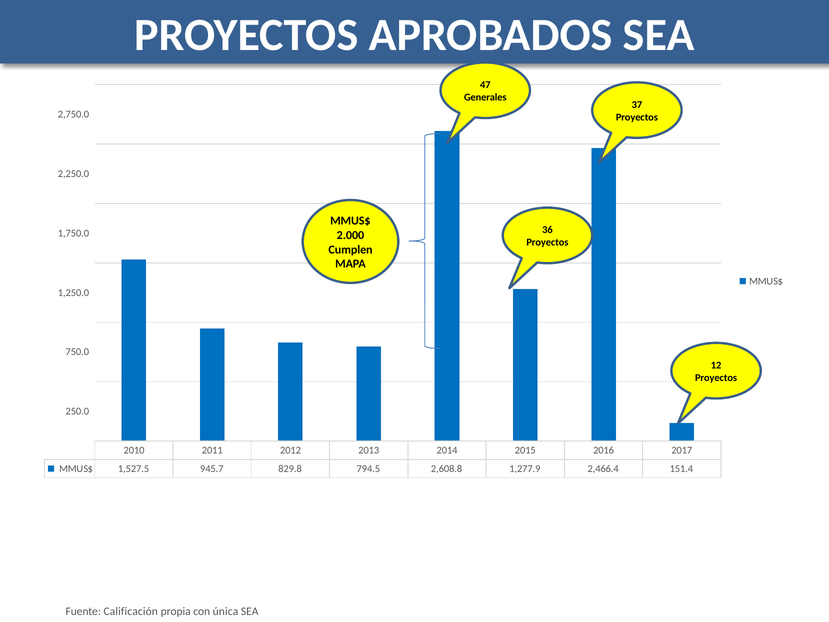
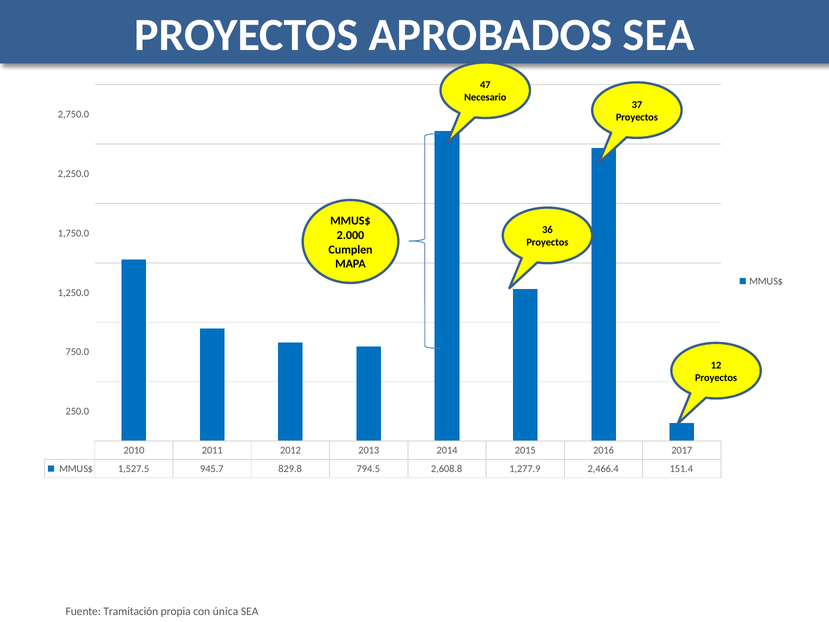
Generales: Generales -> Necesario
Calificación: Calificación -> Tramitación
